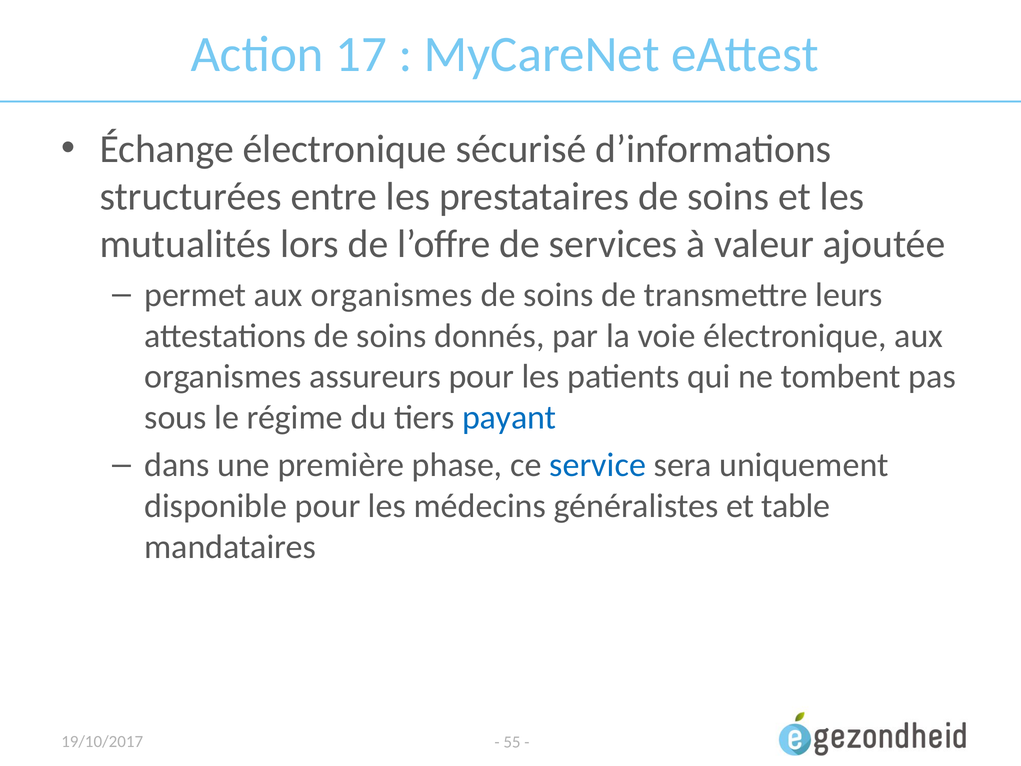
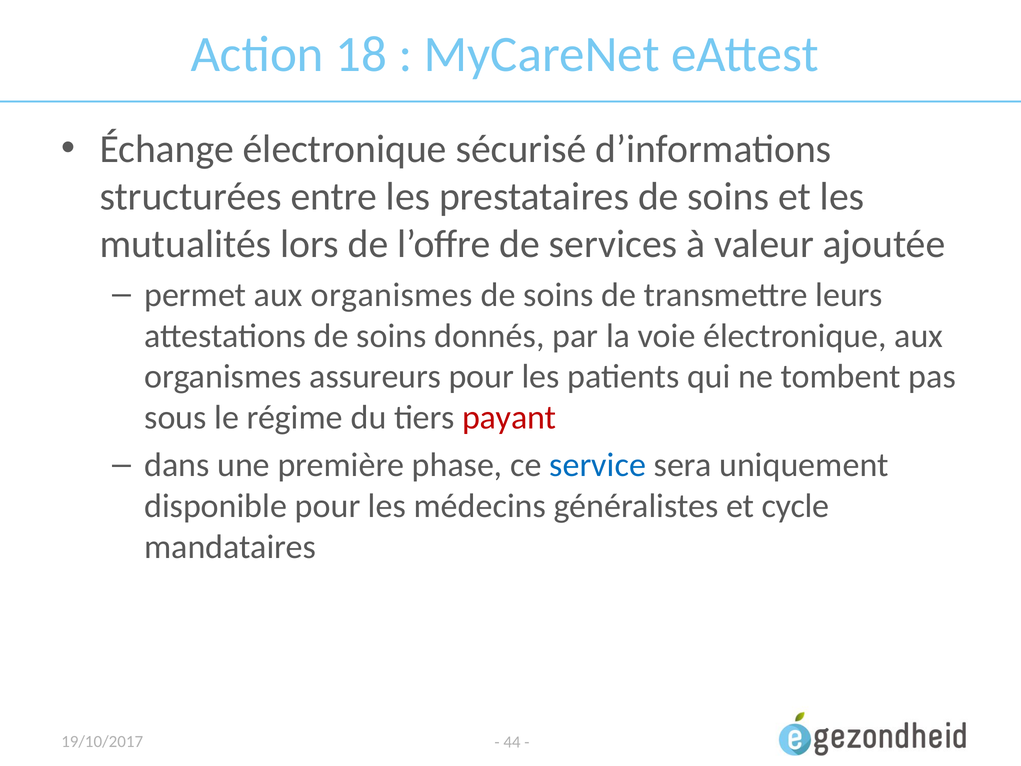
17: 17 -> 18
payant colour: blue -> red
table: table -> cycle
55: 55 -> 44
